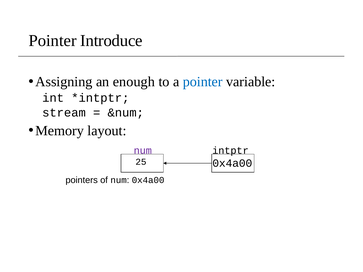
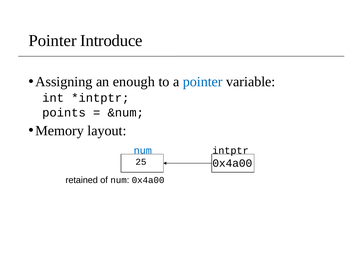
stream: stream -> points
num at (143, 151) colour: purple -> blue
pointers: pointers -> retained
